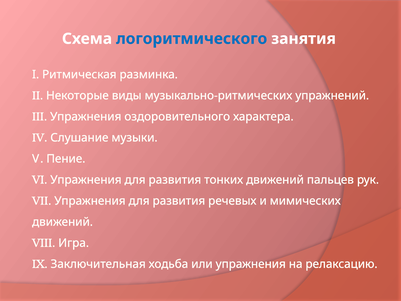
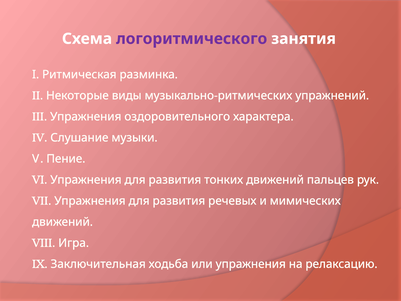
логоритмического colour: blue -> purple
